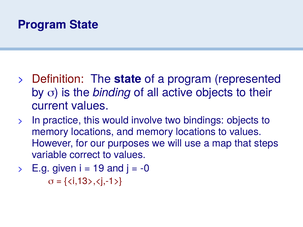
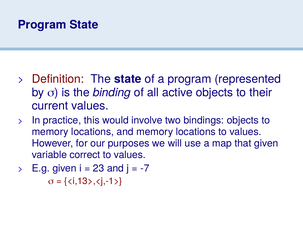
that steps: steps -> given
19: 19 -> 23
-0: -0 -> -7
